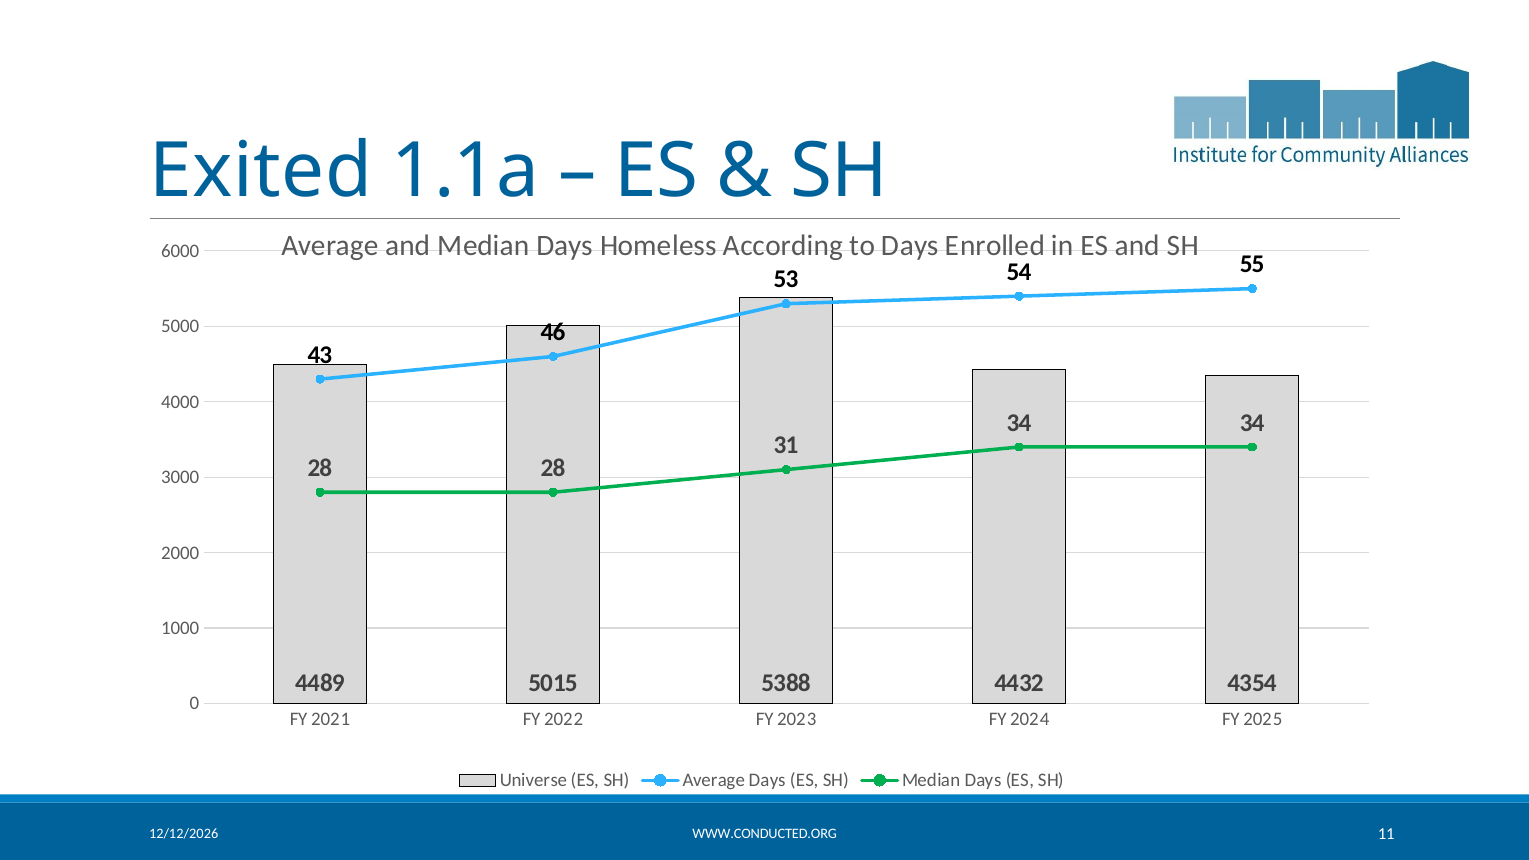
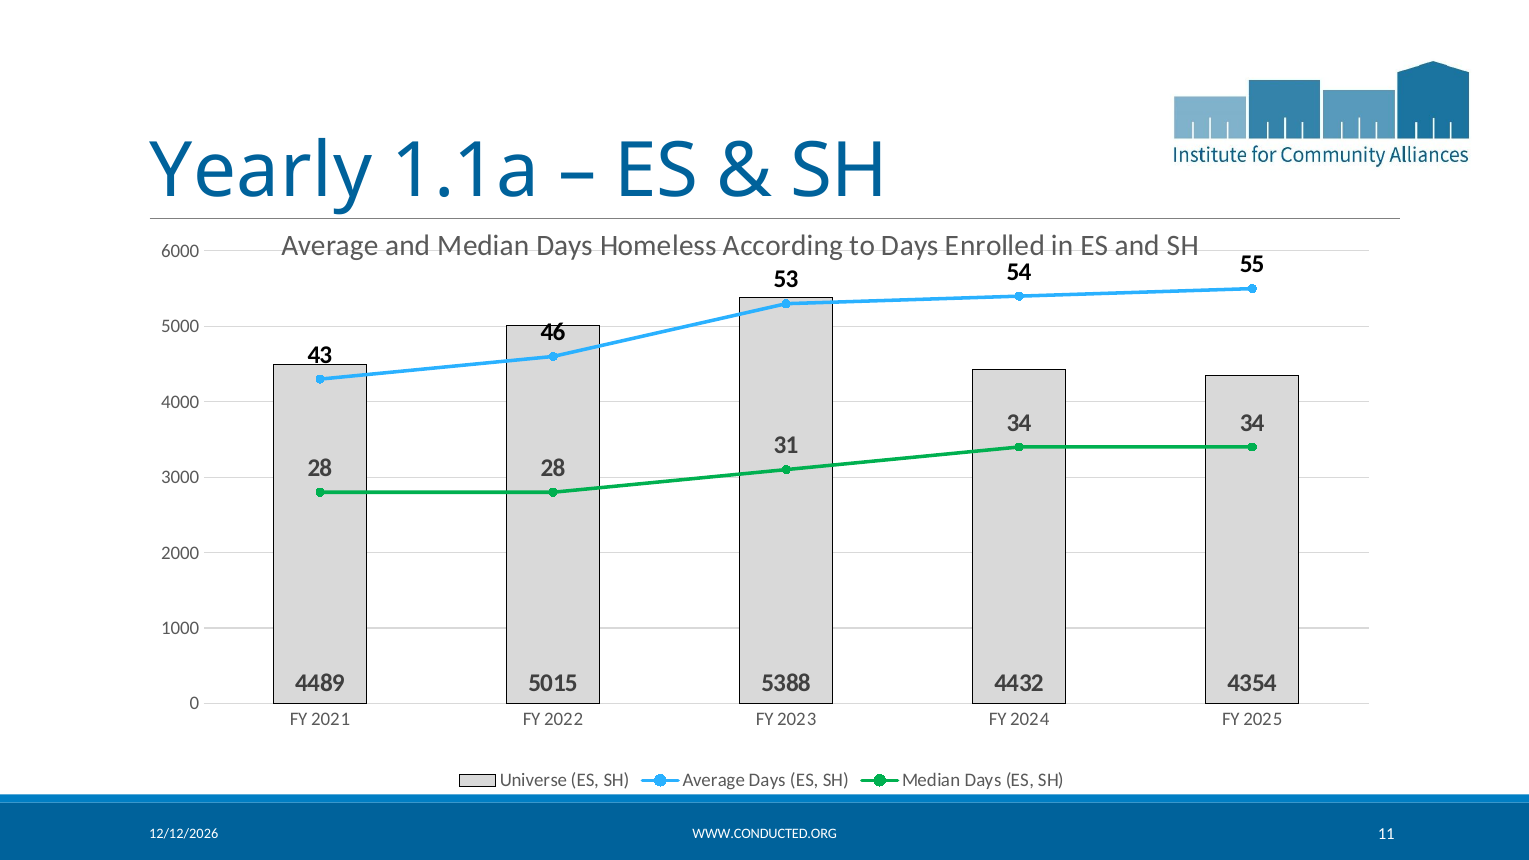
Exited: Exited -> Yearly
